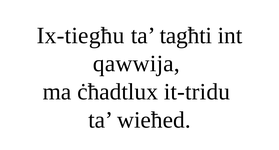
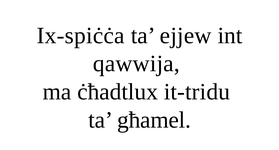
Ix-tiegħu: Ix-tiegħu -> Ix-spiċċa
tagħti: tagħti -> ejjew
wieħed: wieħed -> għamel
